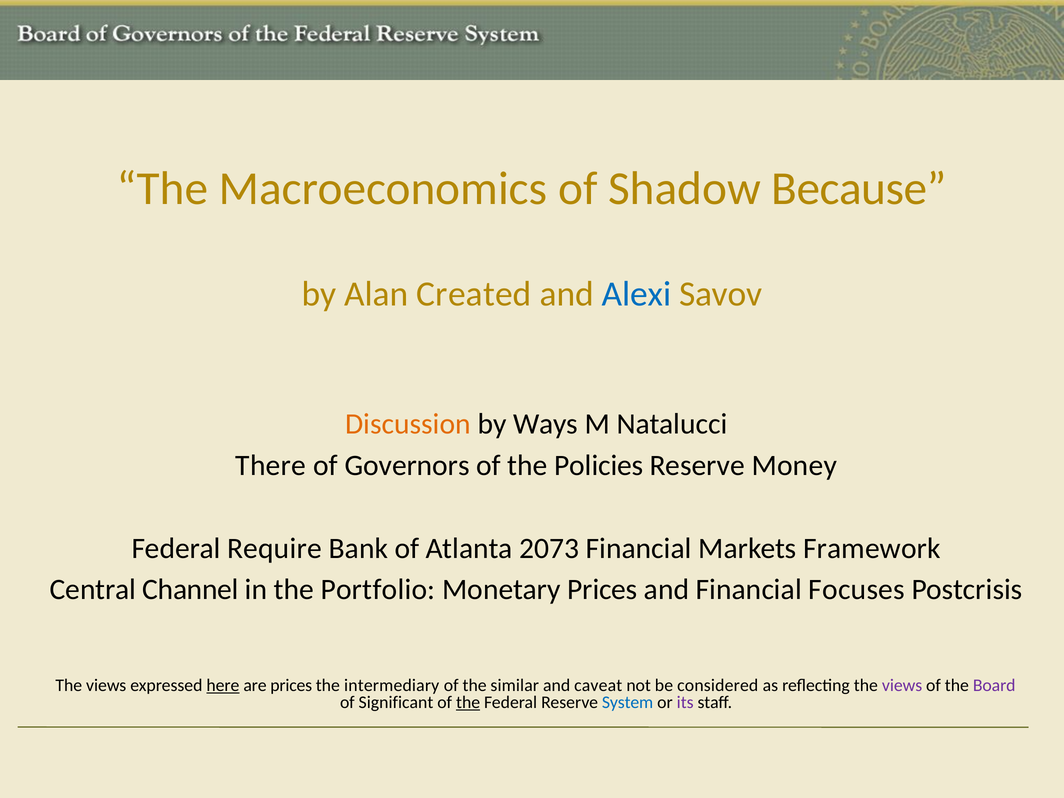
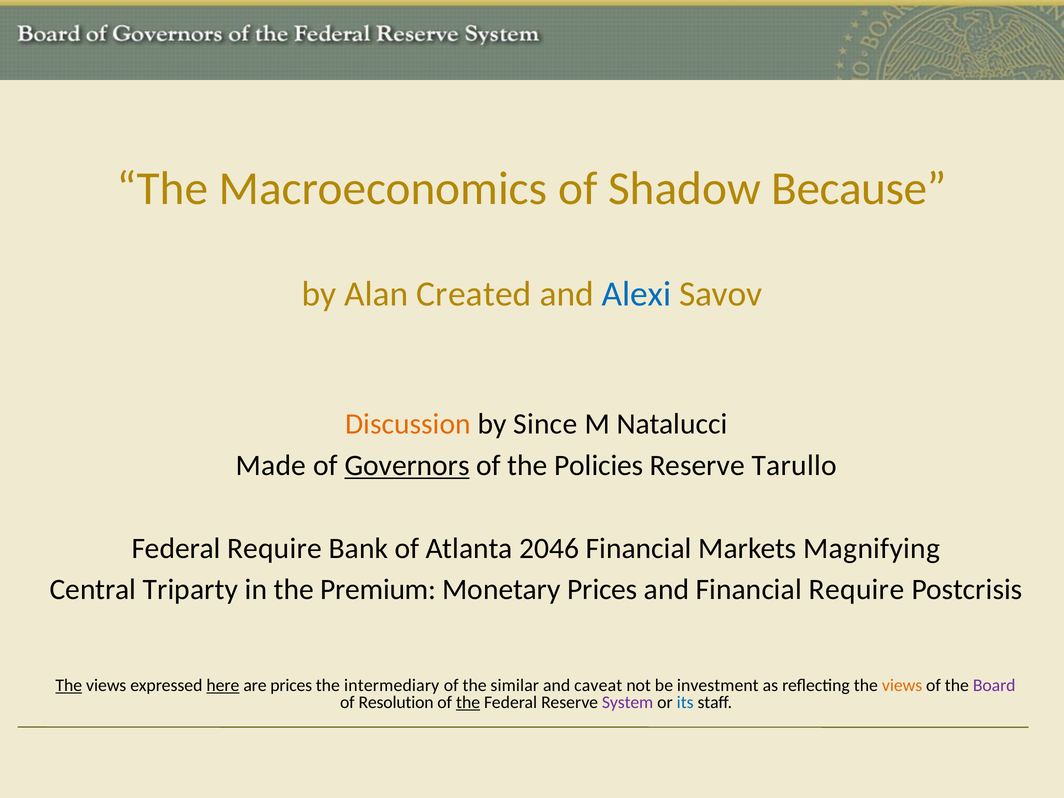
Ways: Ways -> Since
There: There -> Made
Governors underline: none -> present
Money: Money -> Tarullo
2073: 2073 -> 2046
Framework: Framework -> Magnifying
Channel: Channel -> Triparty
Portfolio: Portfolio -> Premium
Financial Focuses: Focuses -> Require
The at (69, 685) underline: none -> present
considered: considered -> investment
views at (902, 685) colour: purple -> orange
Significant: Significant -> Resolution
System colour: blue -> purple
its colour: purple -> blue
